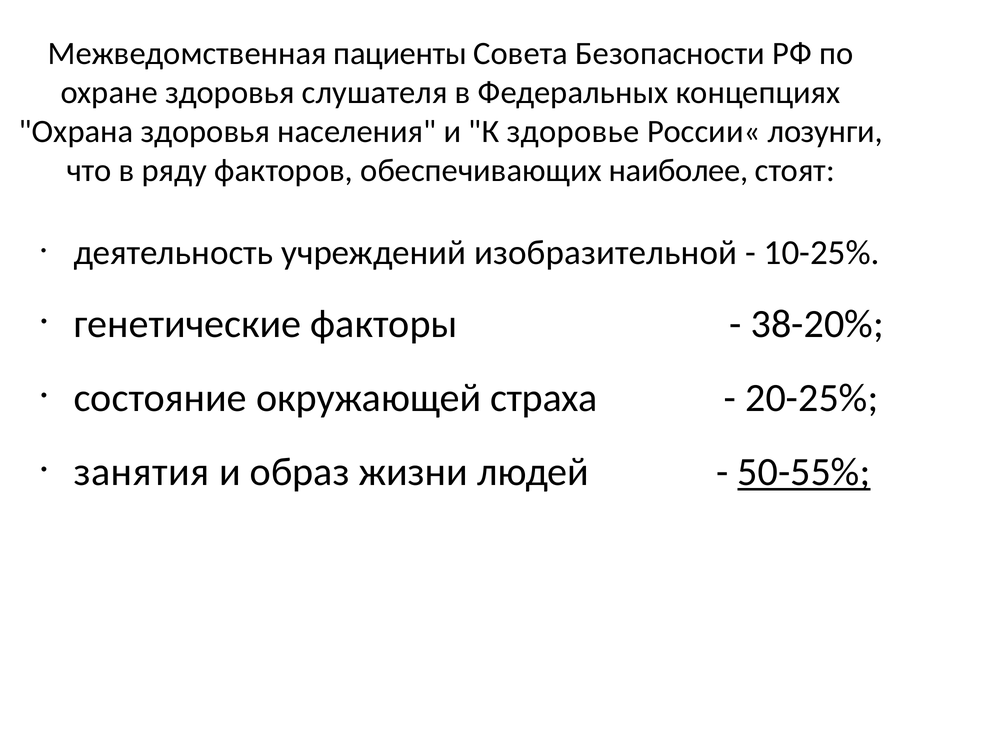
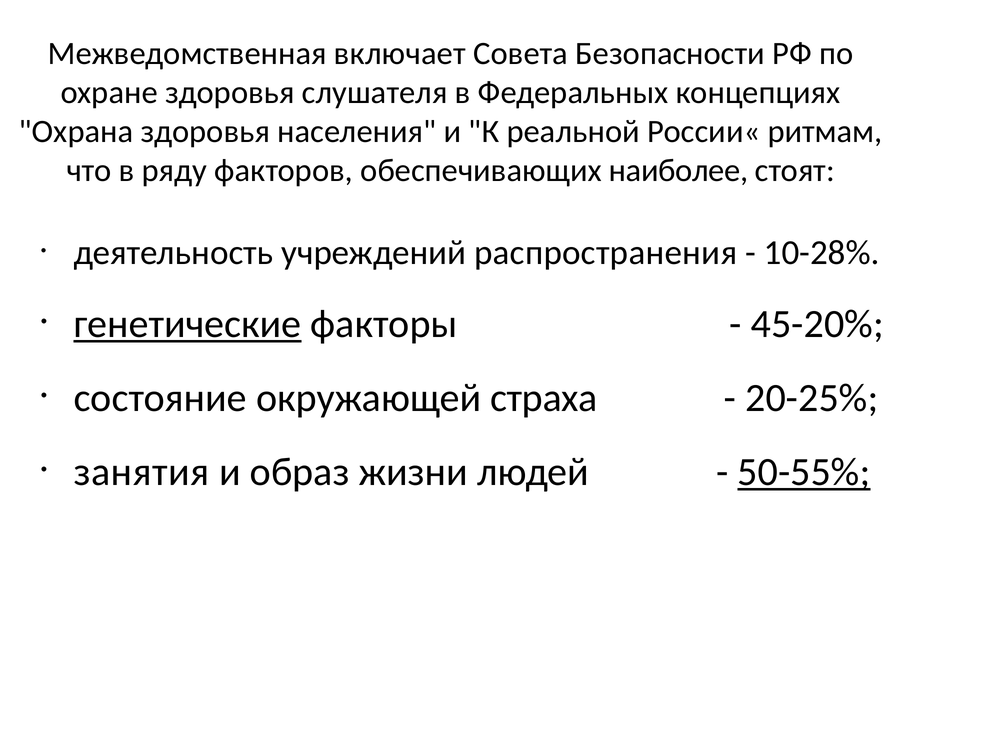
пациенты: пациенты -> включает
здоровье: здоровье -> реальной
лозунги: лозунги -> ритмам
изобразительной: изобразительной -> распространения
10-25%: 10-25% -> 10-28%
генетические underline: none -> present
38-20%: 38-20% -> 45-20%
